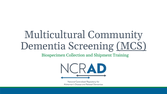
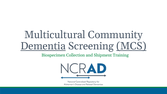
Dementia underline: none -> present
